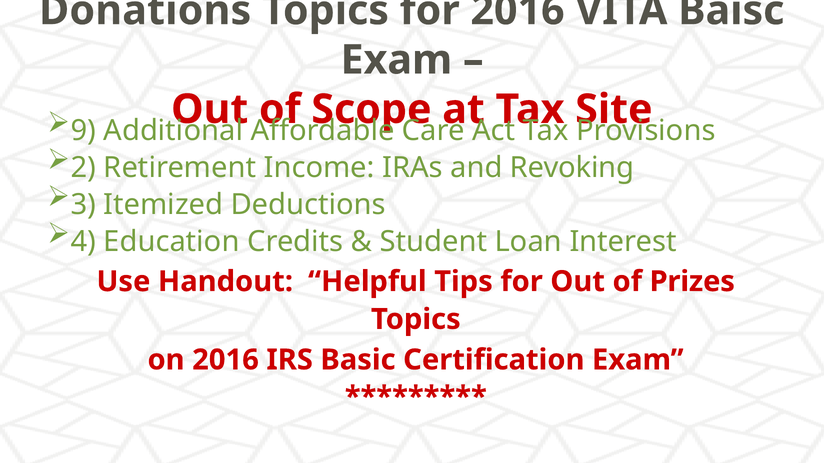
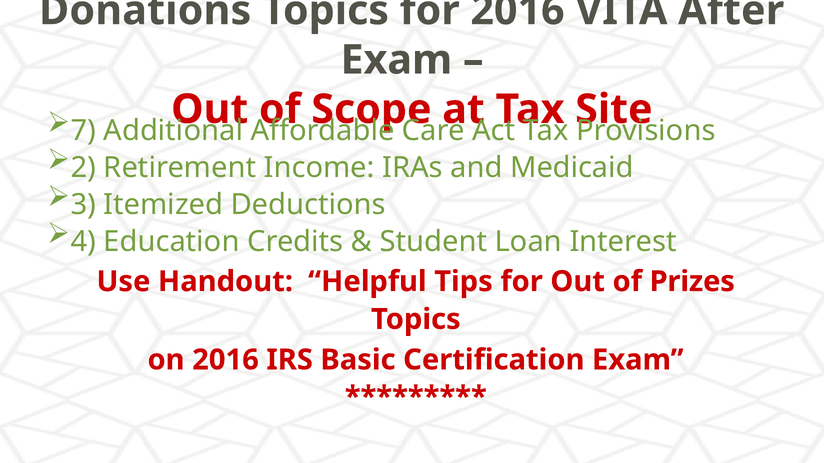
Baisc: Baisc -> After
9: 9 -> 7
Revoking: Revoking -> Medicaid
